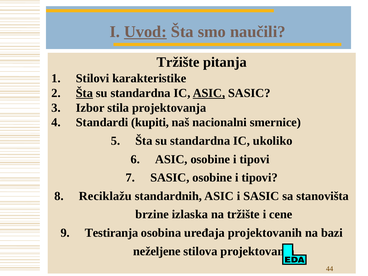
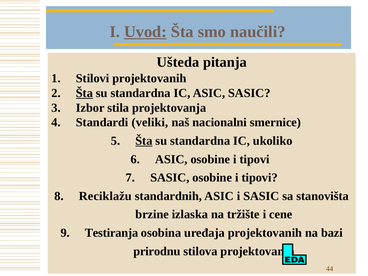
Tržište at (178, 62): Tržište -> Ušteda
Stilovi karakteristike: karakteristike -> projektovanih
ASIC at (209, 93) underline: present -> none
kupiti: kupiti -> veliki
Šta at (144, 141) underline: none -> present
neželjene: neželjene -> prirodnu
